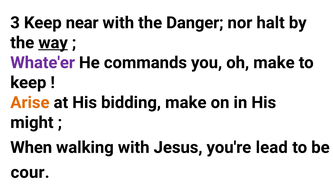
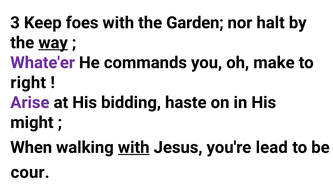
near: near -> foes
Danger: Danger -> Garden
keep at (28, 83): keep -> right
Arise colour: orange -> purple
bidding make: make -> haste
with at (134, 148) underline: none -> present
